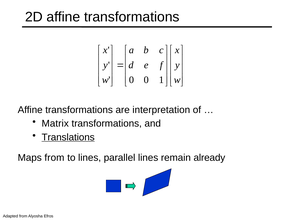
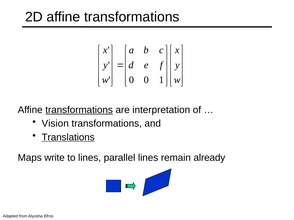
transformations at (79, 110) underline: none -> present
Matrix: Matrix -> Vision
Maps from: from -> write
